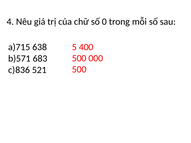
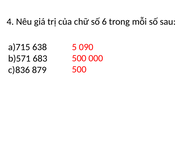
0: 0 -> 6
400: 400 -> 090
521: 521 -> 879
